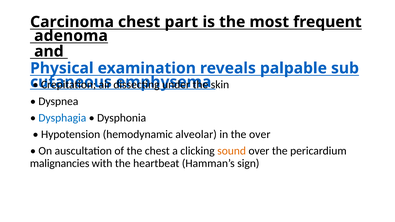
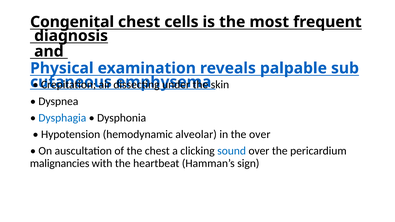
Carcinoma: Carcinoma -> Congenital
part: part -> cells
adenoma: adenoma -> diagnosis
sound colour: orange -> blue
